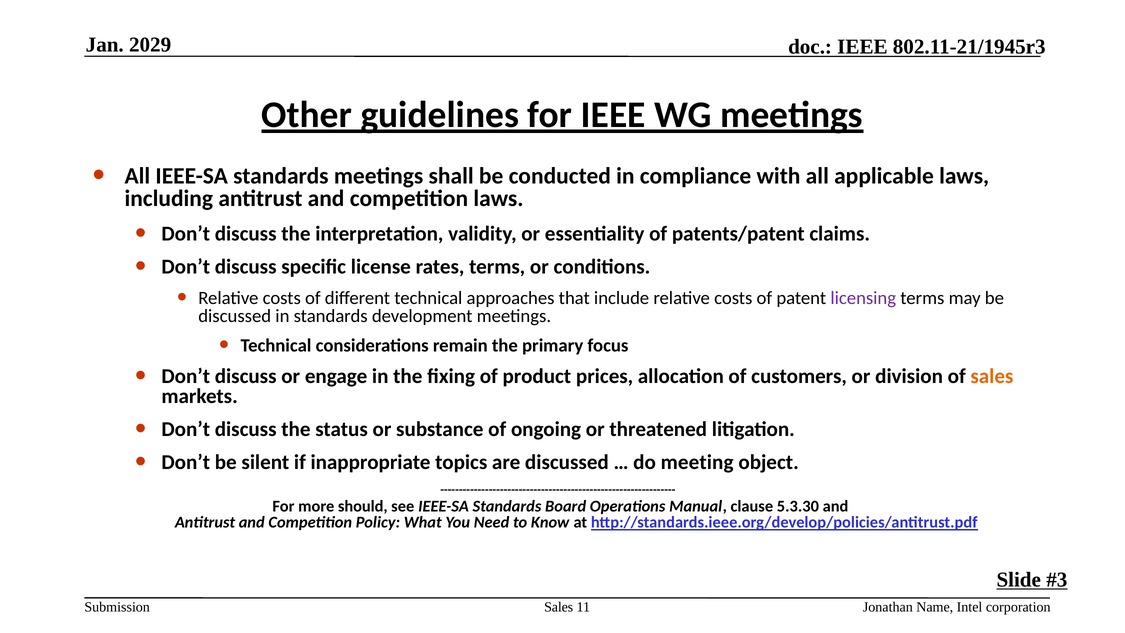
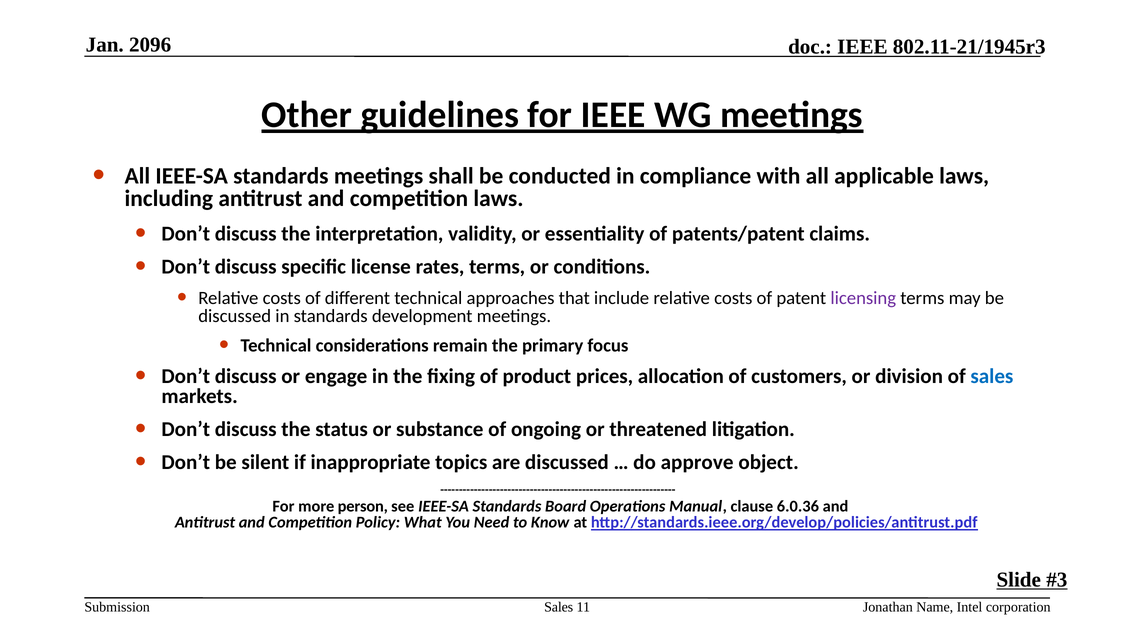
2029: 2029 -> 2096
sales at (992, 376) colour: orange -> blue
meeting: meeting -> approve
should: should -> person
5.3.30: 5.3.30 -> 6.0.36
